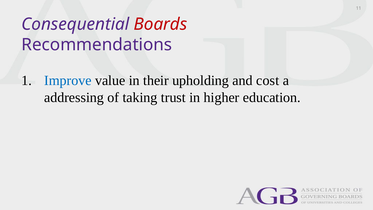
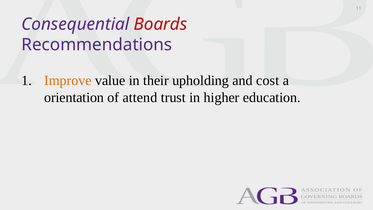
Improve colour: blue -> orange
addressing: addressing -> orientation
taking: taking -> attend
